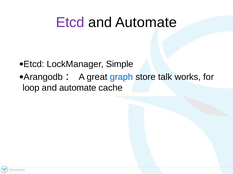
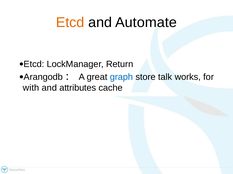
Etcd at (70, 23) colour: purple -> orange
Simple: Simple -> Return
loop: loop -> with
automate at (78, 88): automate -> attributes
